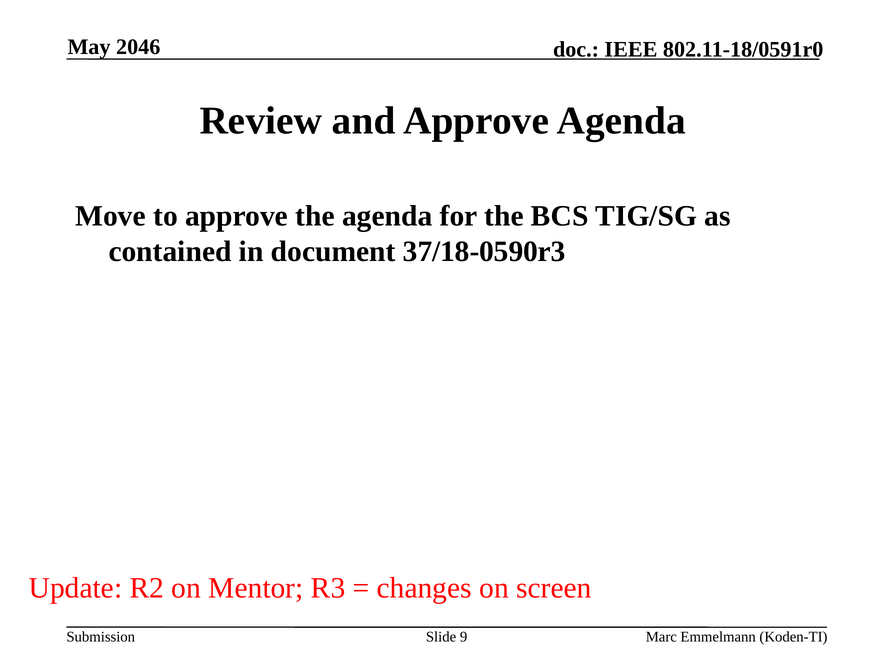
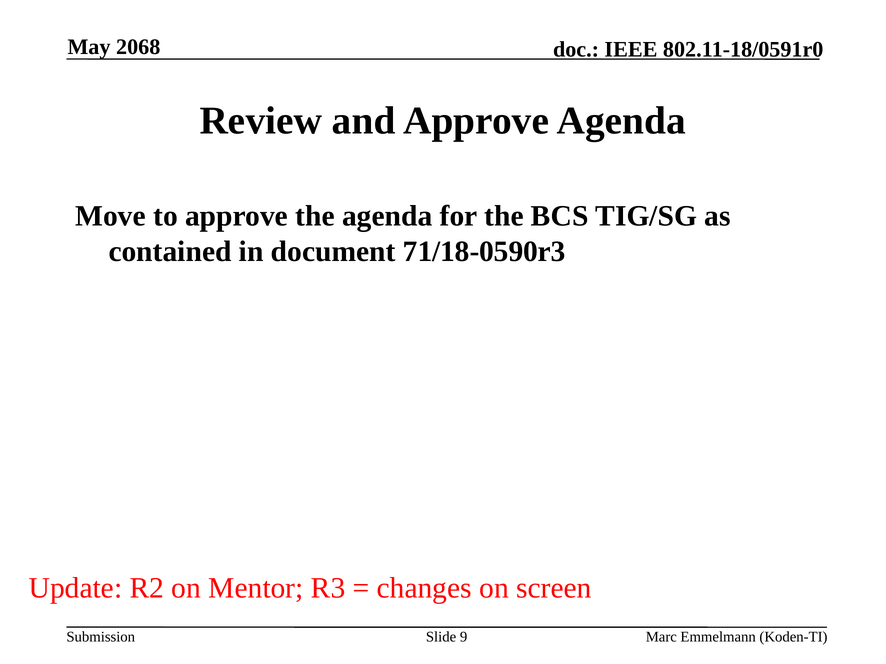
2046: 2046 -> 2068
37/18-0590r3: 37/18-0590r3 -> 71/18-0590r3
